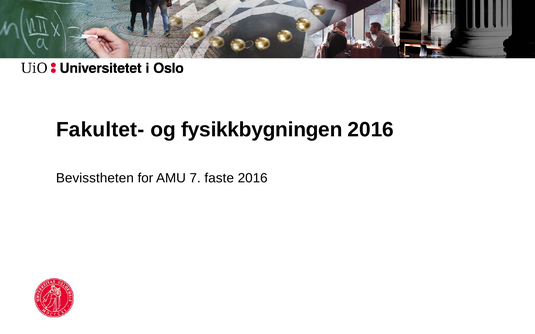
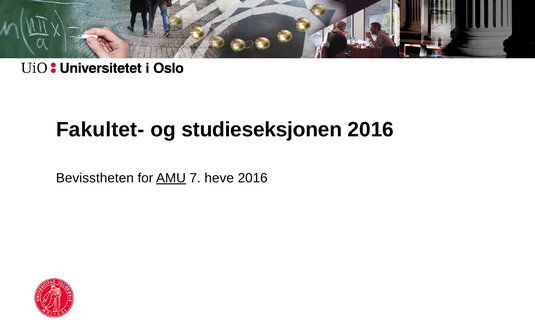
fysikkbygningen: fysikkbygningen -> studieseksjonen
AMU underline: none -> present
faste: faste -> heve
